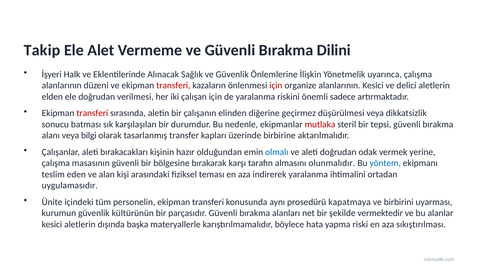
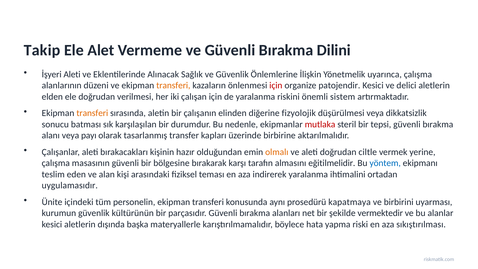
İşyeri Halk: Halk -> Aleti
transferi at (173, 85) colour: red -> orange
organize alanlarının: alanlarının -> patojendir
sadece: sadece -> sistem
transferi at (92, 113) colour: red -> orange
geçirmez: geçirmez -> fizyolojik
bilgi: bilgi -> payı
olmalı colour: blue -> orange
odak: odak -> ciltle
olunmalıdır: olunmalıdır -> eğitilmelidir
